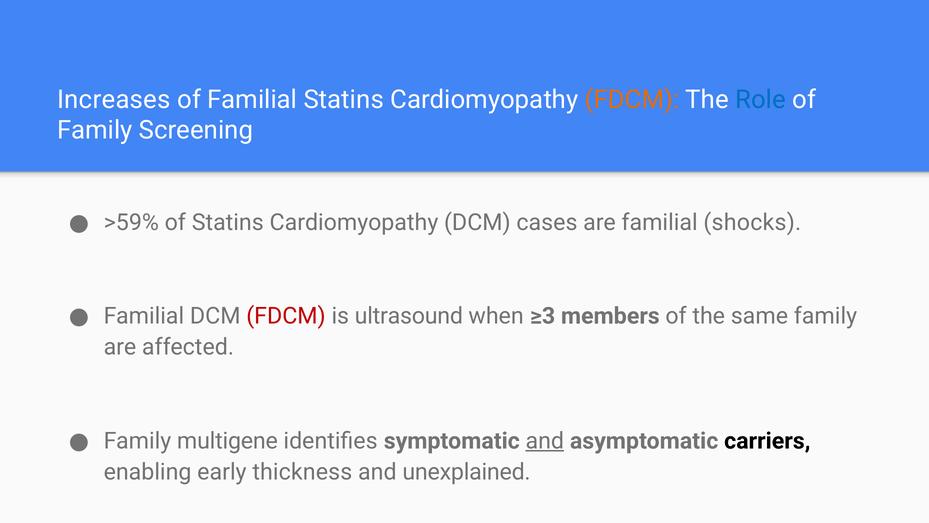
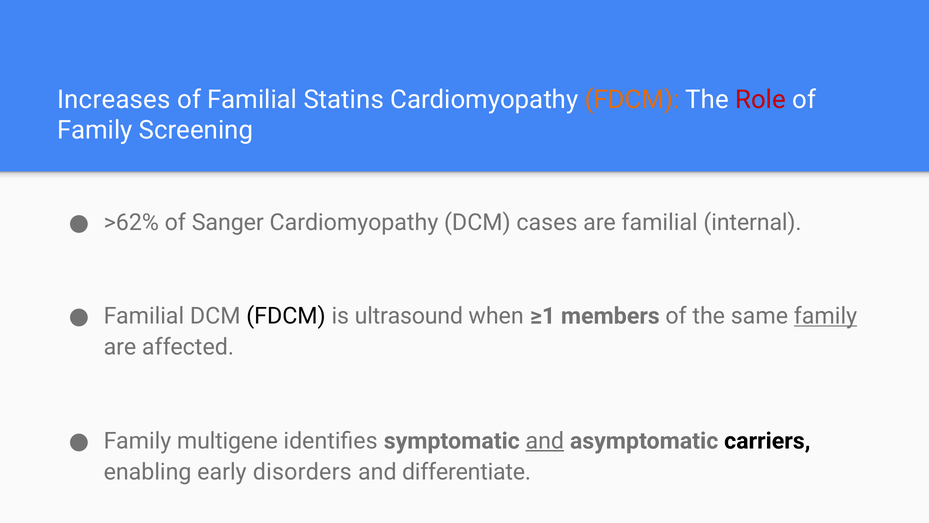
Role colour: blue -> red
>59%: >59% -> >62%
of Statins: Statins -> Sanger
shocks: shocks -> internal
FDCM at (286, 316) colour: red -> black
≥3: ≥3 -> ≥1
family at (825, 316) underline: none -> present
thickness: thickness -> disorders
unexplained: unexplained -> differentiate
